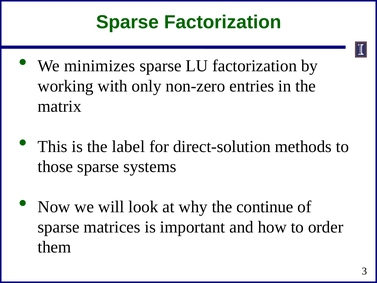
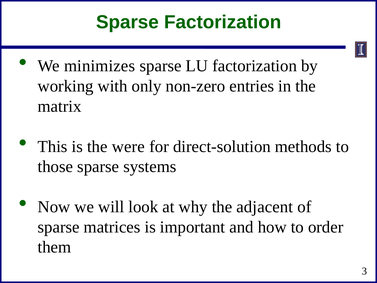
label: label -> were
continue: continue -> adjacent
